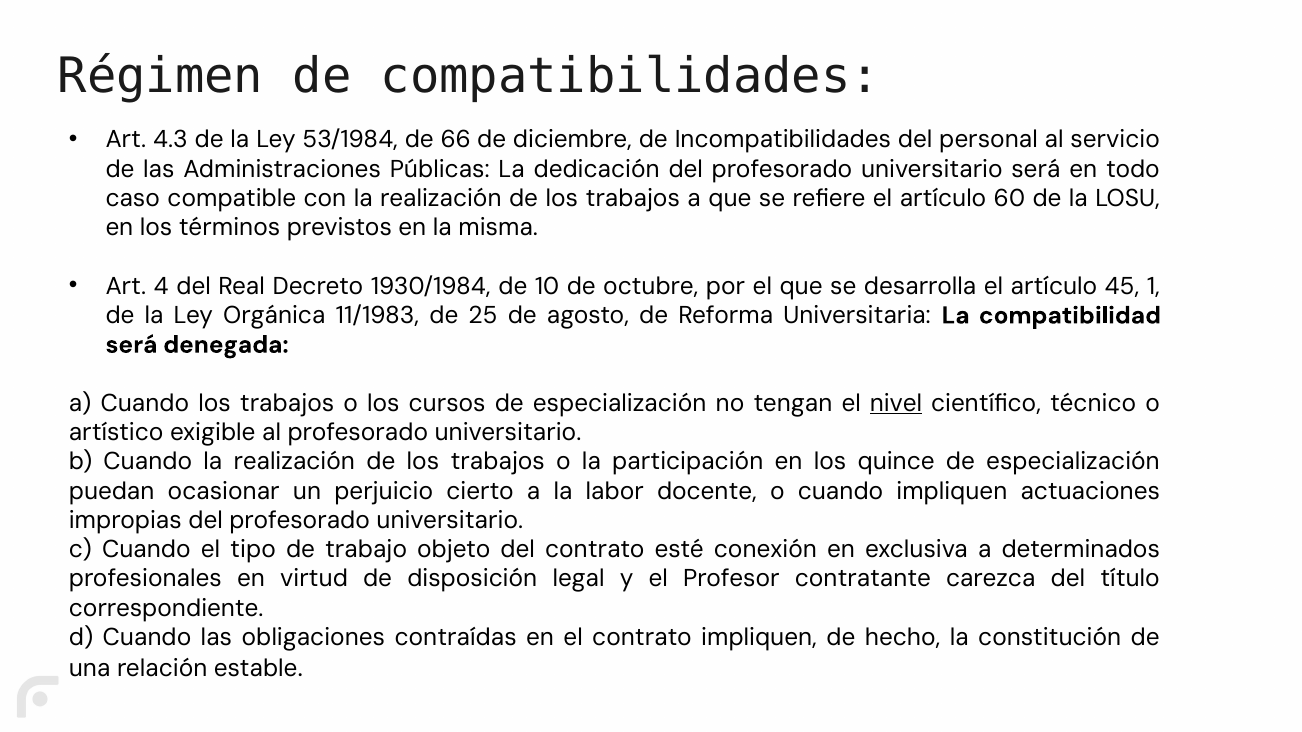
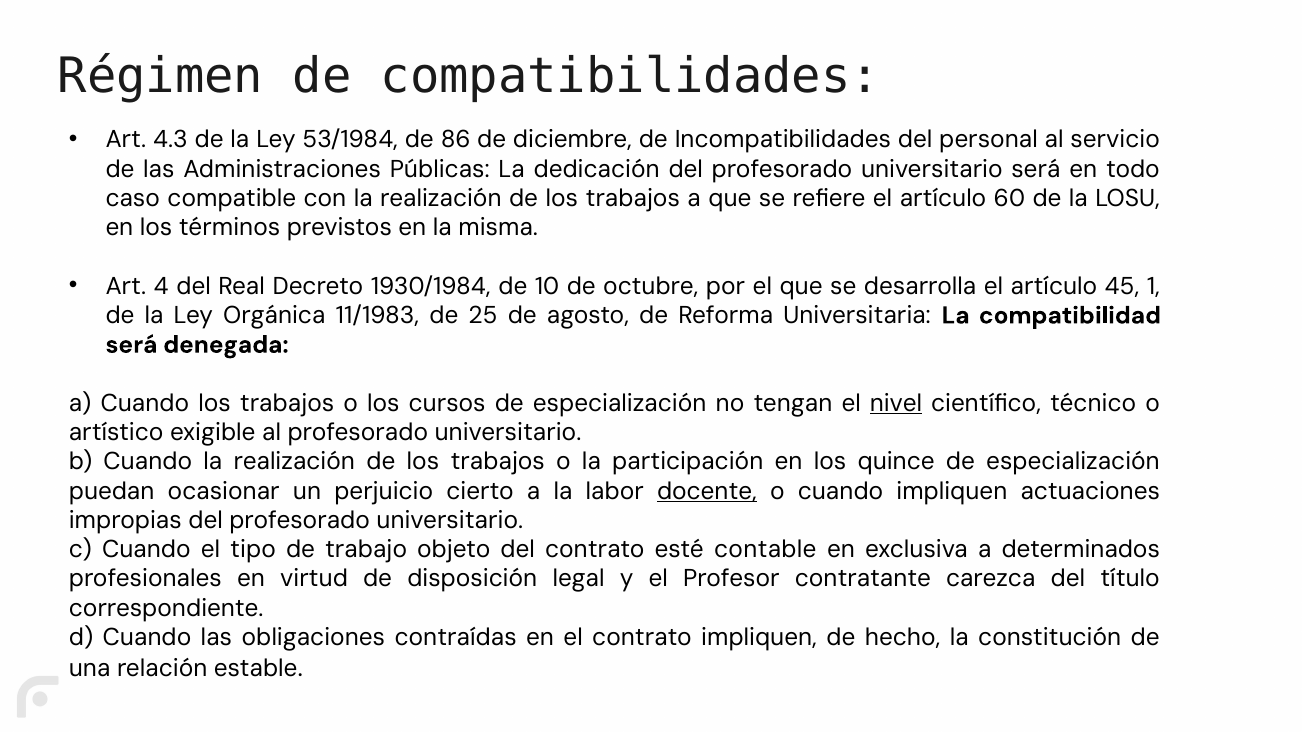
66: 66 -> 86
docente underline: none -> present
conexión: conexión -> contable
